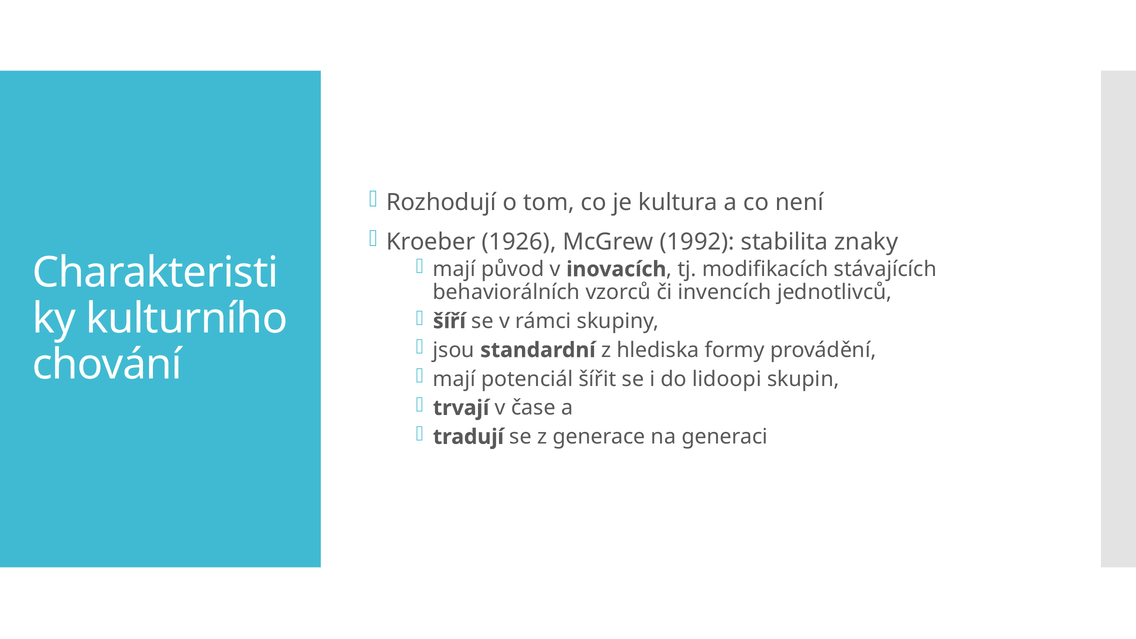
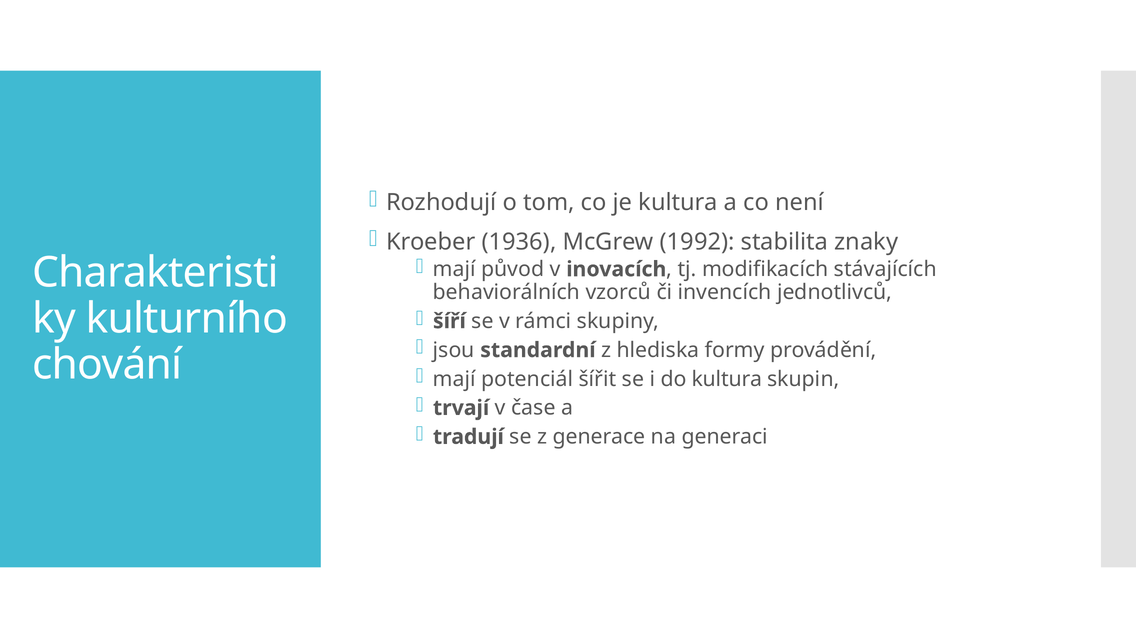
1926: 1926 -> 1936
do lidoopi: lidoopi -> kultura
